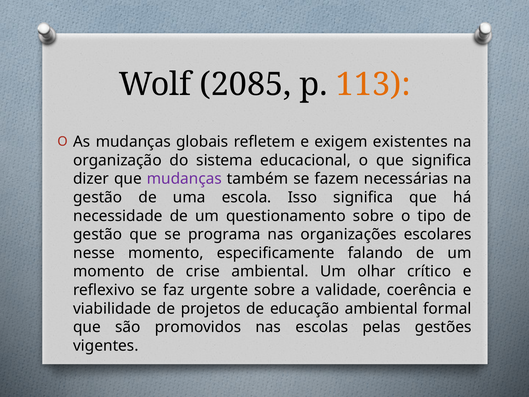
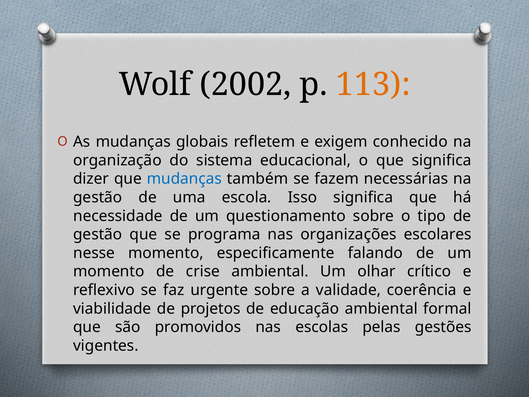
2085: 2085 -> 2002
existentes: existentes -> conhecido
mudanças at (184, 179) colour: purple -> blue
